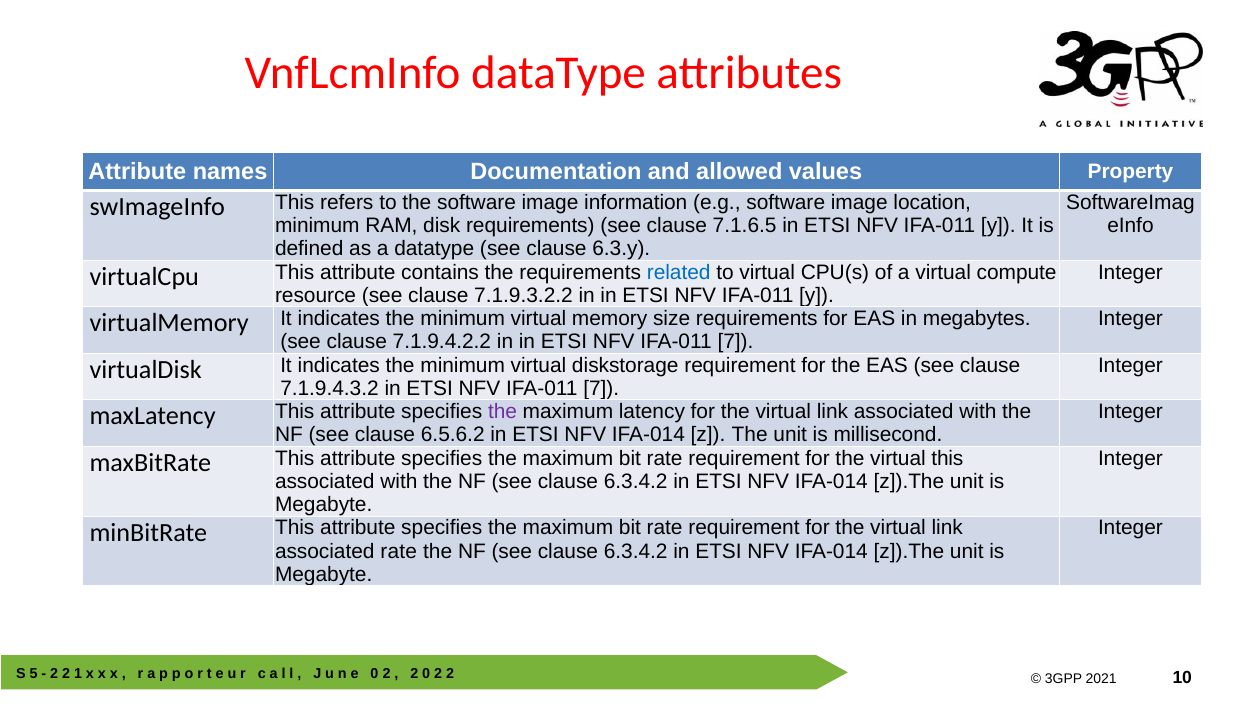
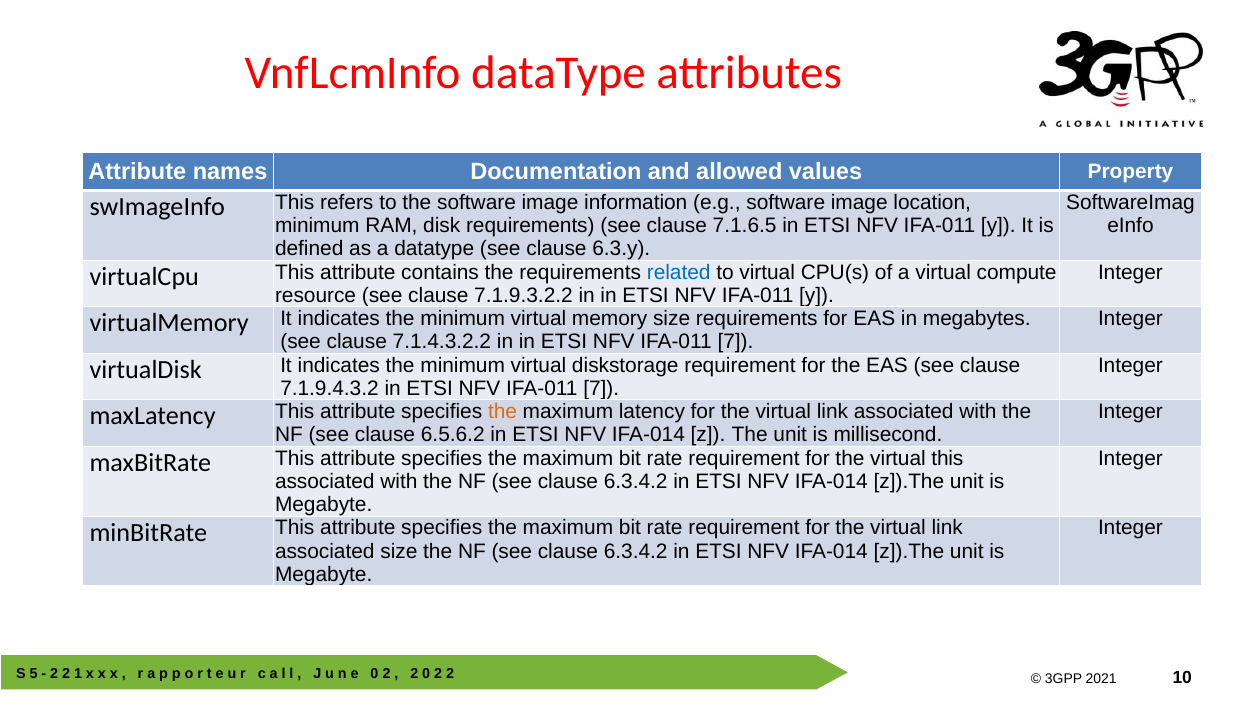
7.1.9.4.2.2: 7.1.9.4.2.2 -> 7.1.4.3.2.2
the at (503, 412) colour: purple -> orange
associated rate: rate -> size
